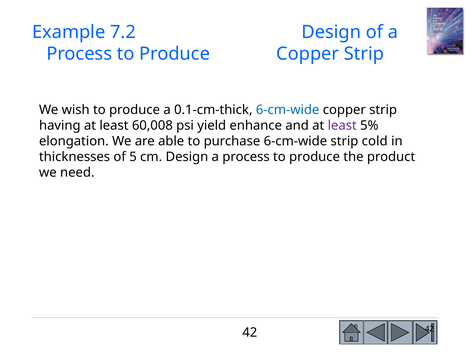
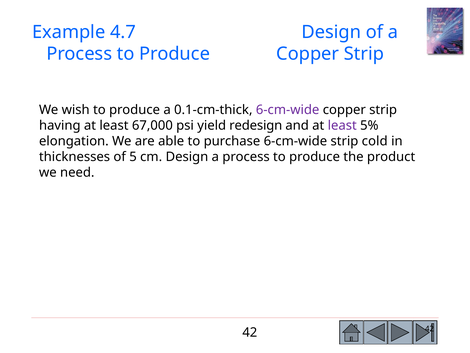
7.2: 7.2 -> 4.7
6-cm-wide at (288, 110) colour: blue -> purple
60,008: 60,008 -> 67,000
enhance: enhance -> redesign
